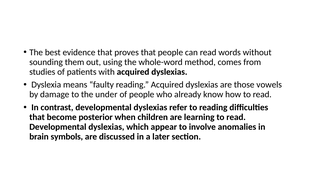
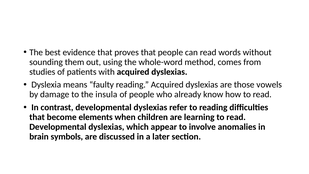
under: under -> insula
posterior: posterior -> elements
